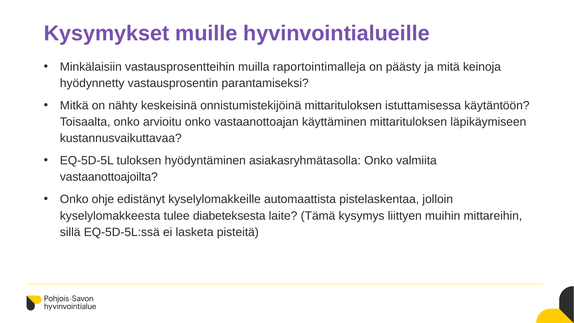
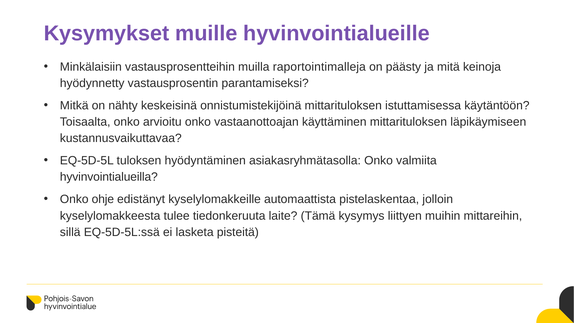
vastaanottoajoilta: vastaanottoajoilta -> hyvinvointialueilla
diabeteksesta: diabeteksesta -> tiedonkeruuta
